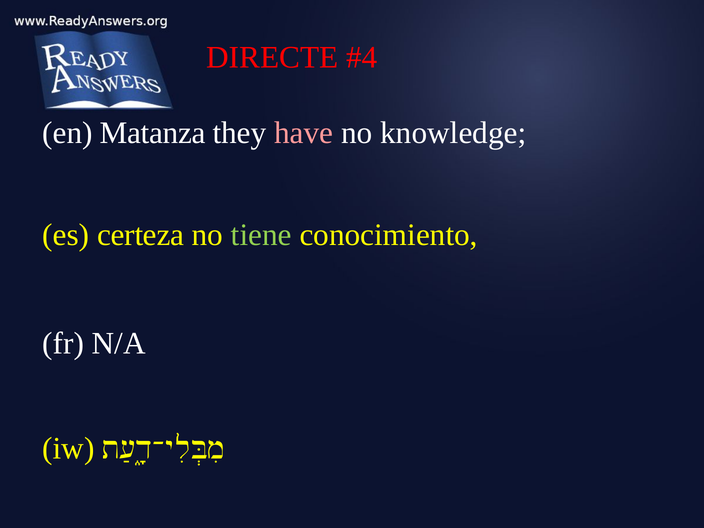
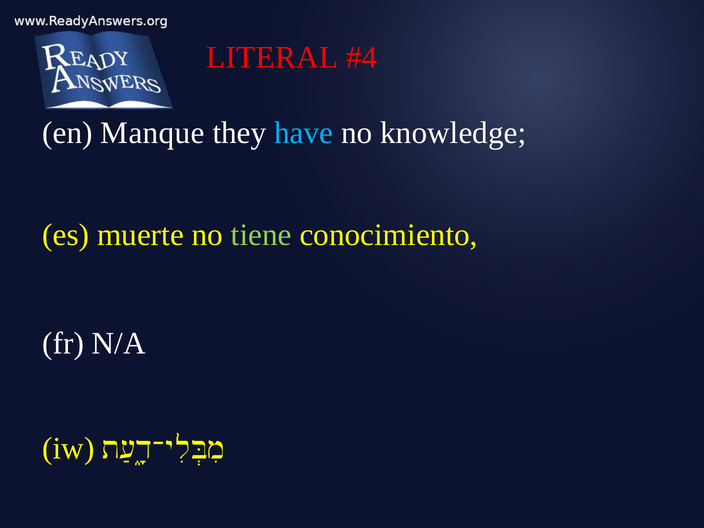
DIRECTE: DIRECTE -> LITERAL
Matanza: Matanza -> Manque
have colour: pink -> light blue
certeza: certeza -> muerte
